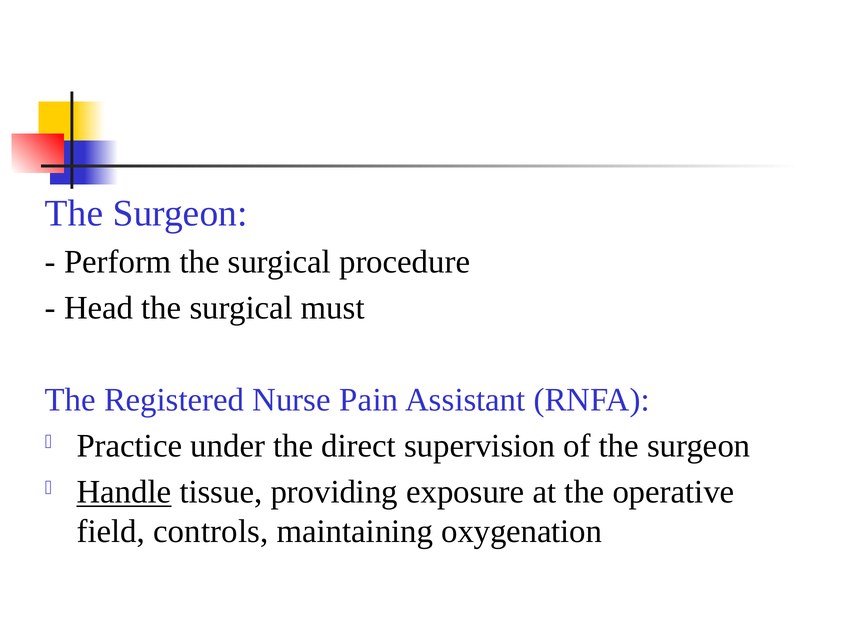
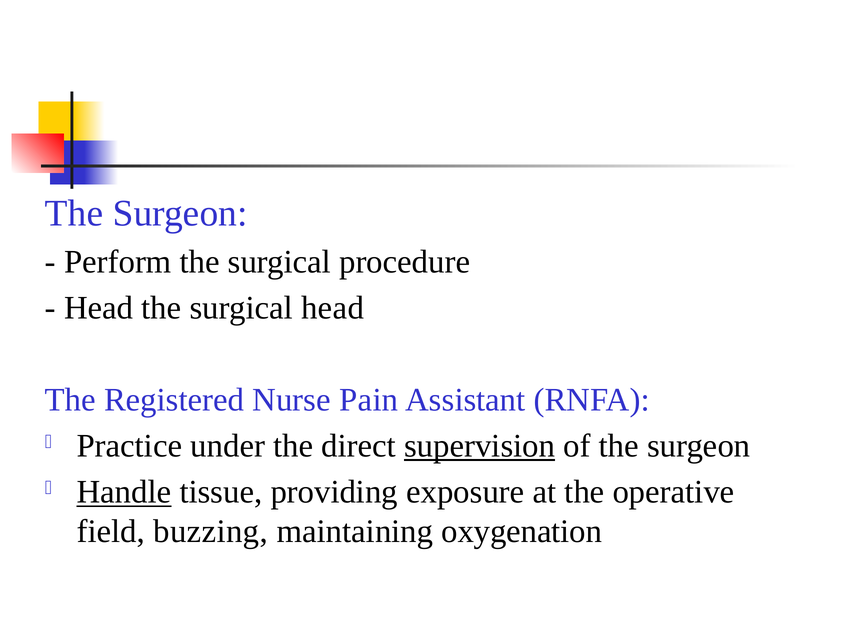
surgical must: must -> head
supervision underline: none -> present
controls: controls -> buzzing
